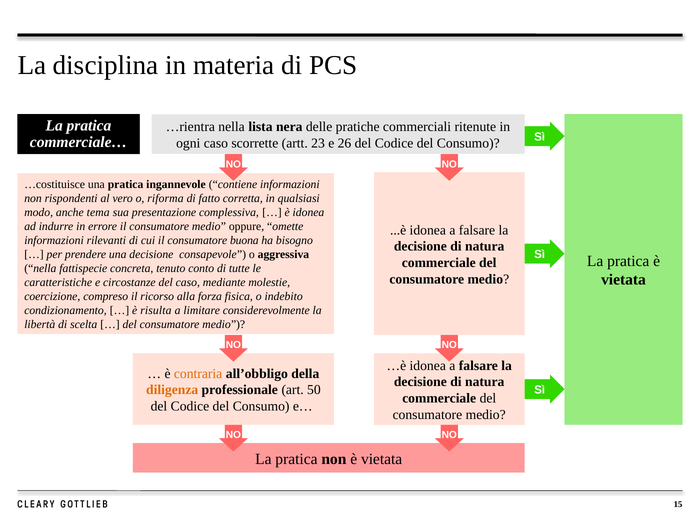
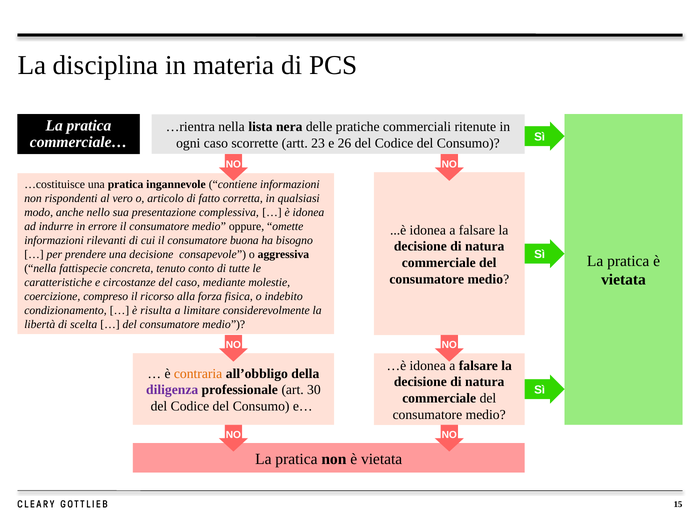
riforma: riforma -> articolo
tema: tema -> nello
diligenza colour: orange -> purple
50: 50 -> 30
